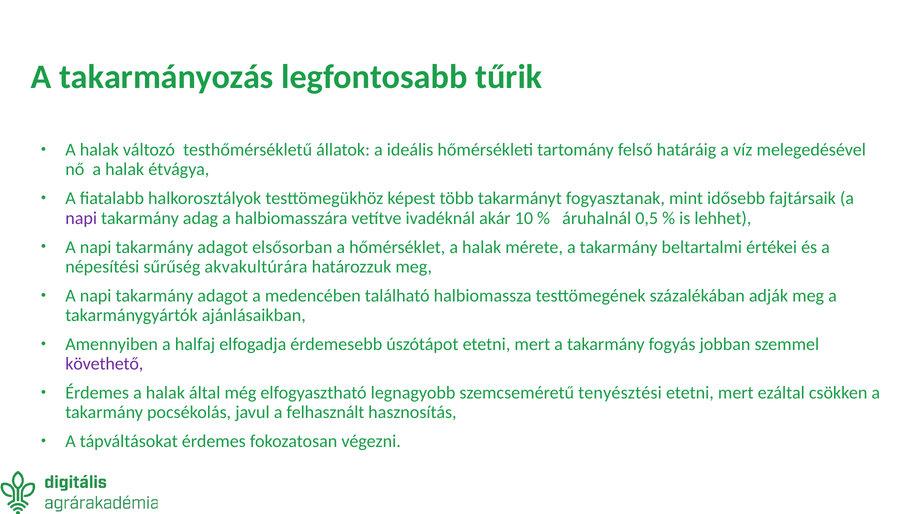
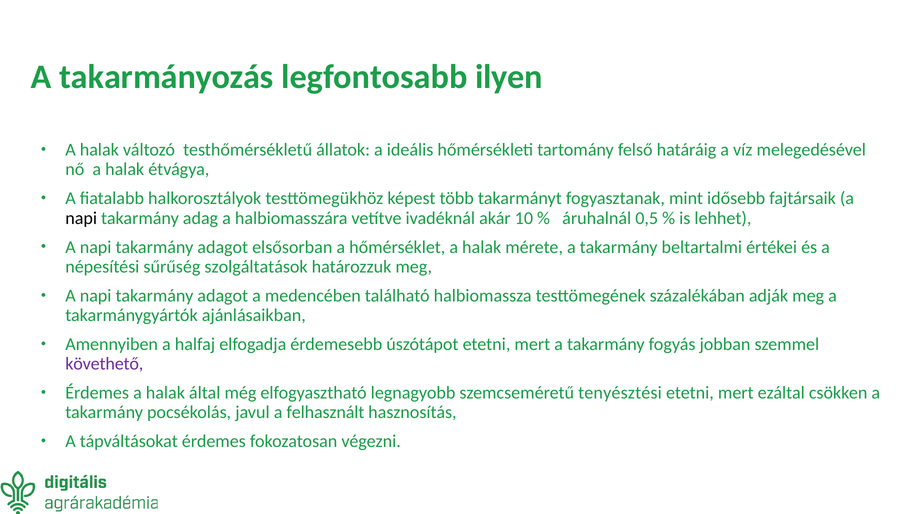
tűrik: tűrik -> ilyen
napi at (81, 218) colour: purple -> black
akvakultúrára: akvakultúrára -> szolgáltatások
